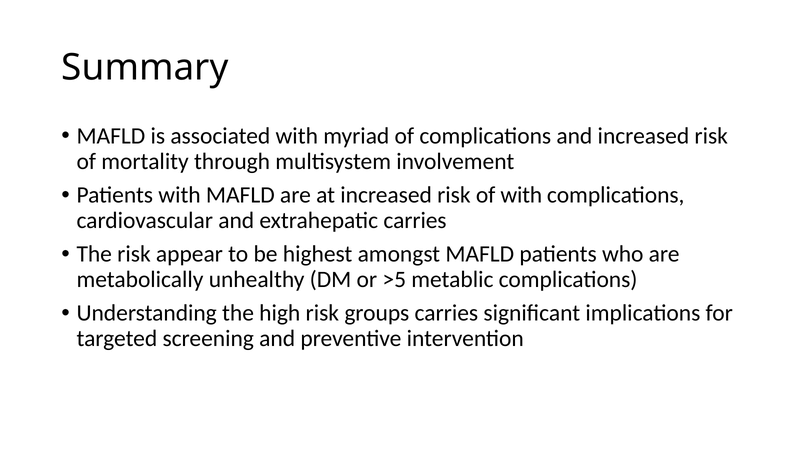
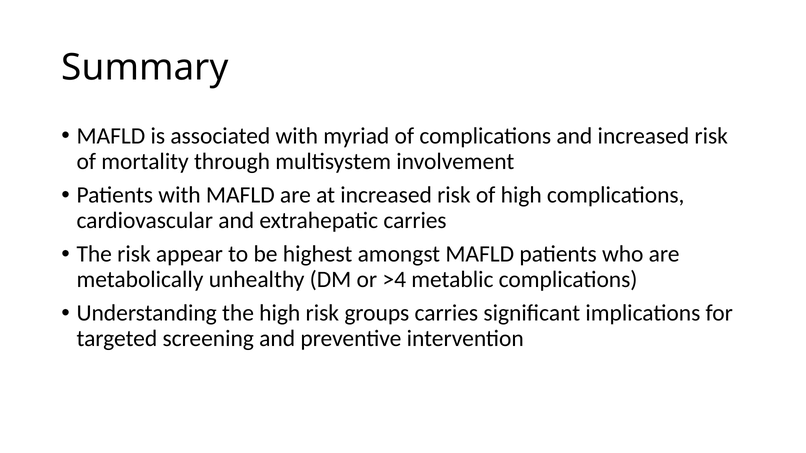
of with: with -> high
>5: >5 -> >4
